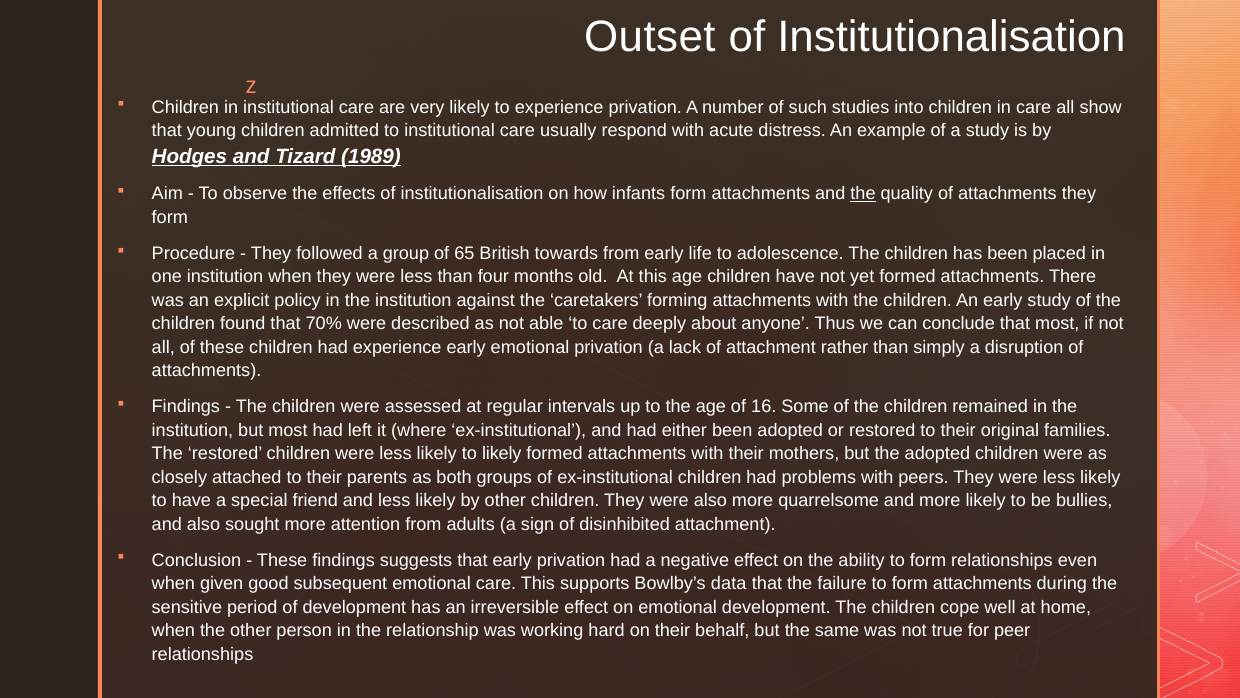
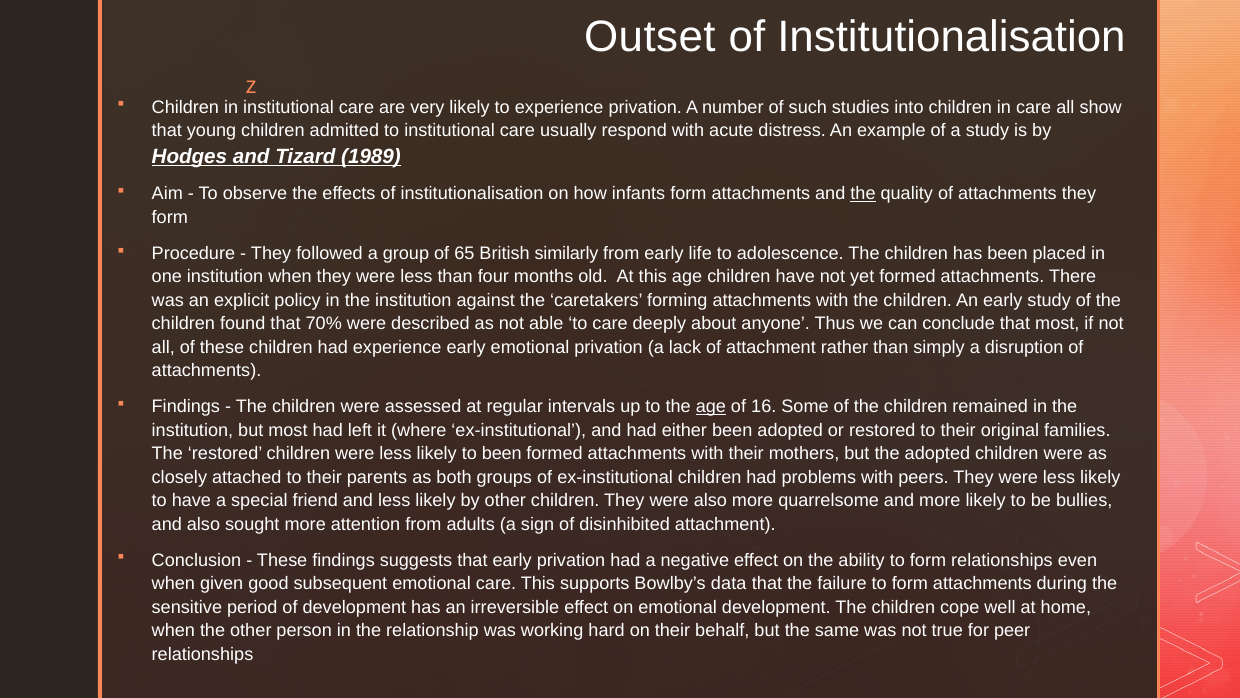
towards: towards -> similarly
age at (711, 407) underline: none -> present
to likely: likely -> been
